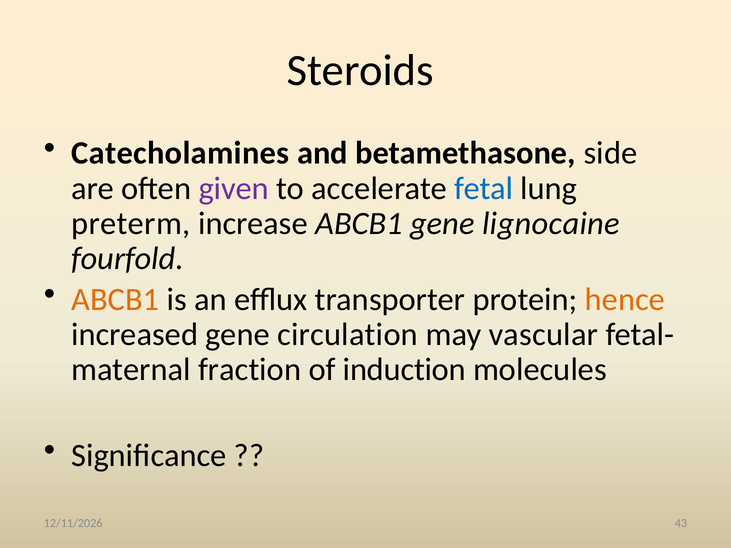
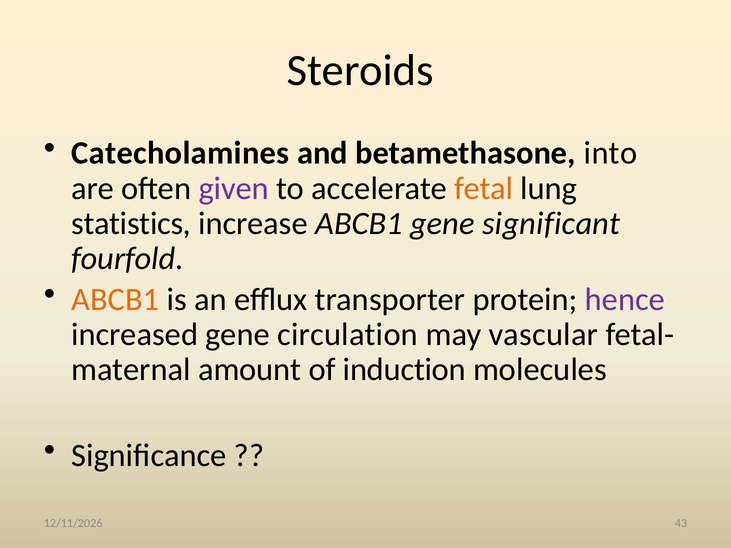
side: side -> into
fetal colour: blue -> orange
preterm: preterm -> statistics
lignocaine: lignocaine -> significant
hence colour: orange -> purple
fraction: fraction -> amount
